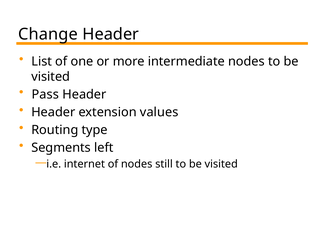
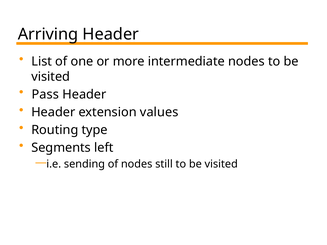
Change: Change -> Arriving
internet: internet -> sending
